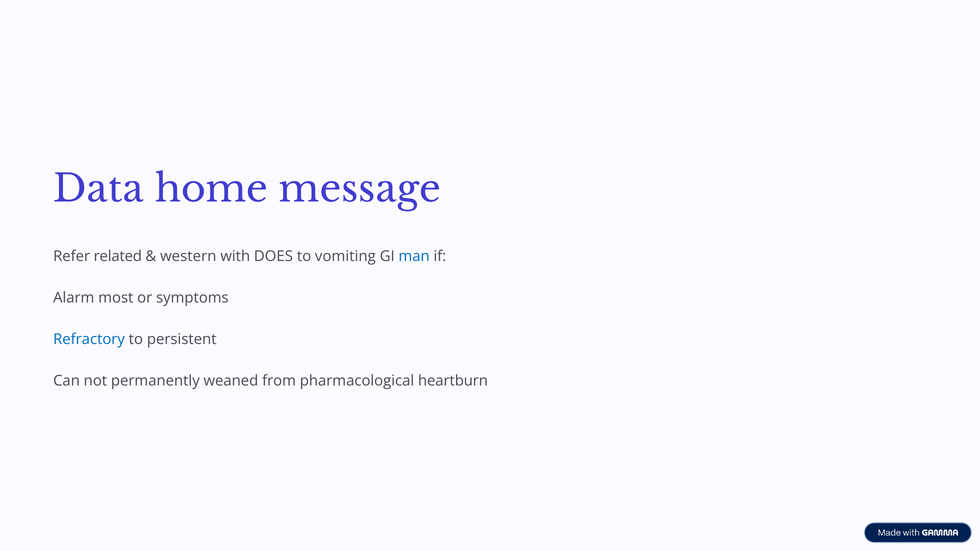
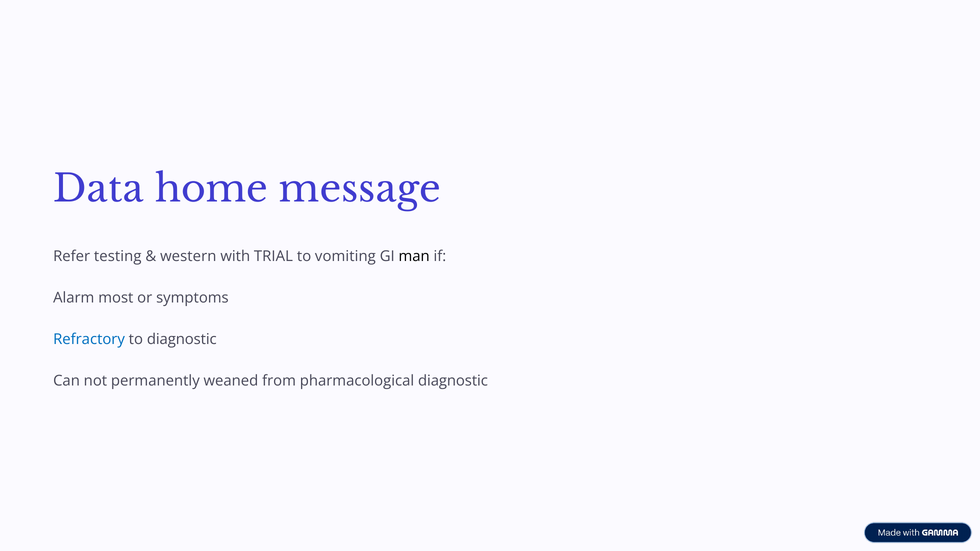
related: related -> testing
DOES: DOES -> TRIAL
man colour: blue -> black
to persistent: persistent -> diagnostic
pharmacological heartburn: heartburn -> diagnostic
